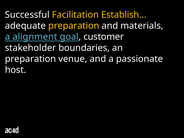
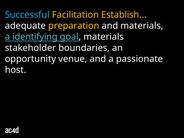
Successful colour: white -> light blue
alignment: alignment -> identifying
goal customer: customer -> materials
preparation at (30, 59): preparation -> opportunity
